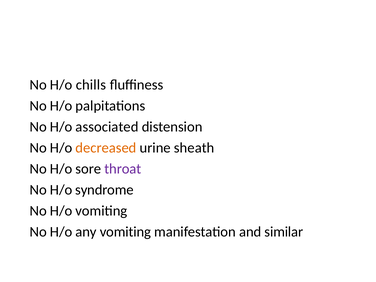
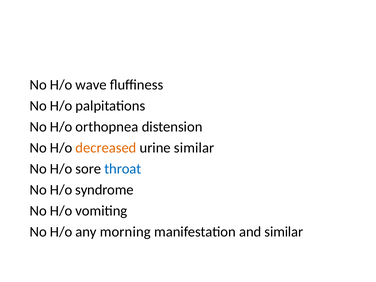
chills: chills -> wave
associated: associated -> orthopnea
urine sheath: sheath -> similar
throat colour: purple -> blue
any vomiting: vomiting -> morning
